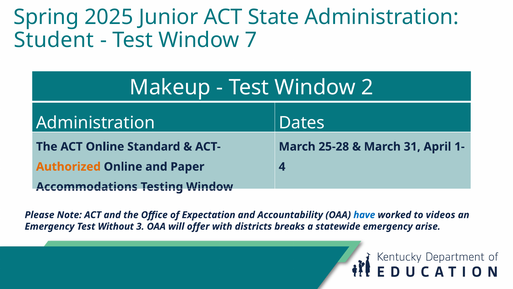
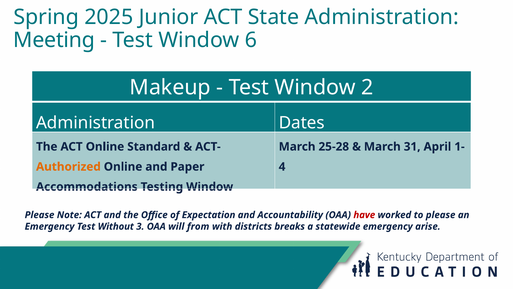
Student: Student -> Meeting
7: 7 -> 6
have colour: blue -> red
to videos: videos -> please
offer: offer -> from
